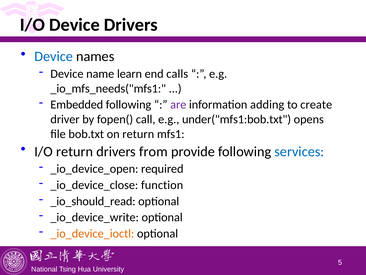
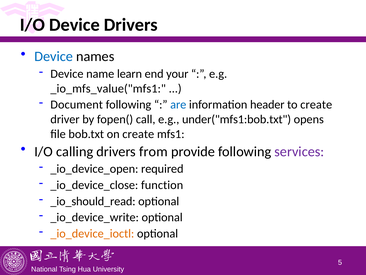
calls: calls -> your
_io_mfs_needs("mfs1: _io_mfs_needs("mfs1 -> _io_mfs_value("mfs1
Embedded: Embedded -> Document
are colour: purple -> blue
adding: adding -> header
on return: return -> create
I/O return: return -> calling
services colour: blue -> purple
